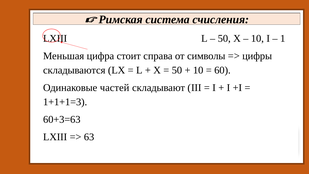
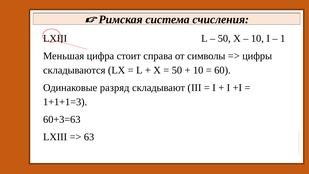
частей: частей -> разряд
